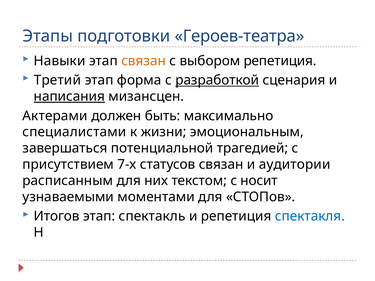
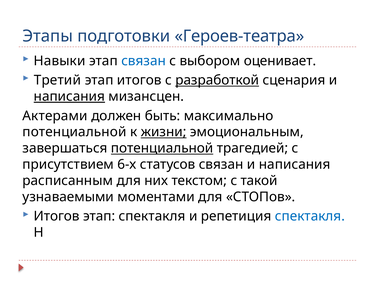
связан at (144, 61) colour: orange -> blue
выбором репетиция: репетиция -> оценивает
этап форма: форма -> итогов
специалистами at (74, 132): специалистами -> потенциальной
жизни underline: none -> present
потенциальной at (162, 148) underline: none -> present
7-х: 7-х -> 6-х
аудитории at (295, 165): аудитории -> написания
носит: носит -> такой
этап спектакль: спектакль -> спектакля
